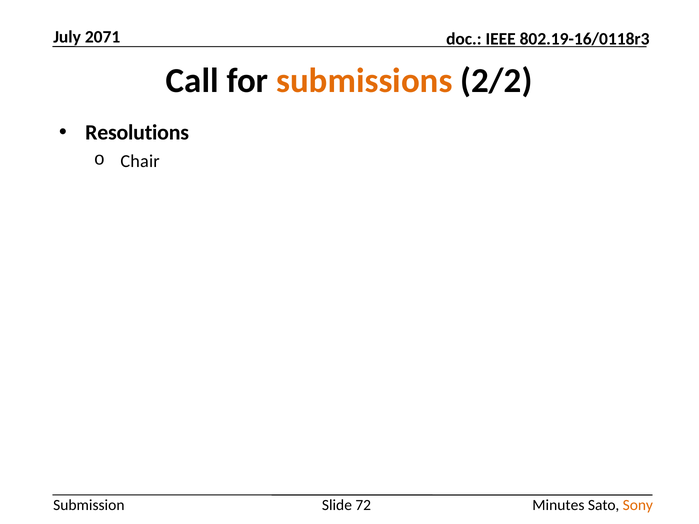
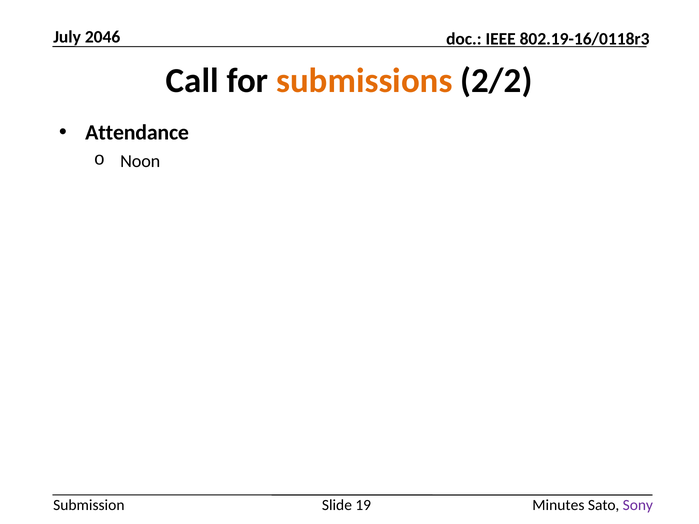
2071: 2071 -> 2046
Resolutions: Resolutions -> Attendance
Chair: Chair -> Noon
72: 72 -> 19
Sony colour: orange -> purple
